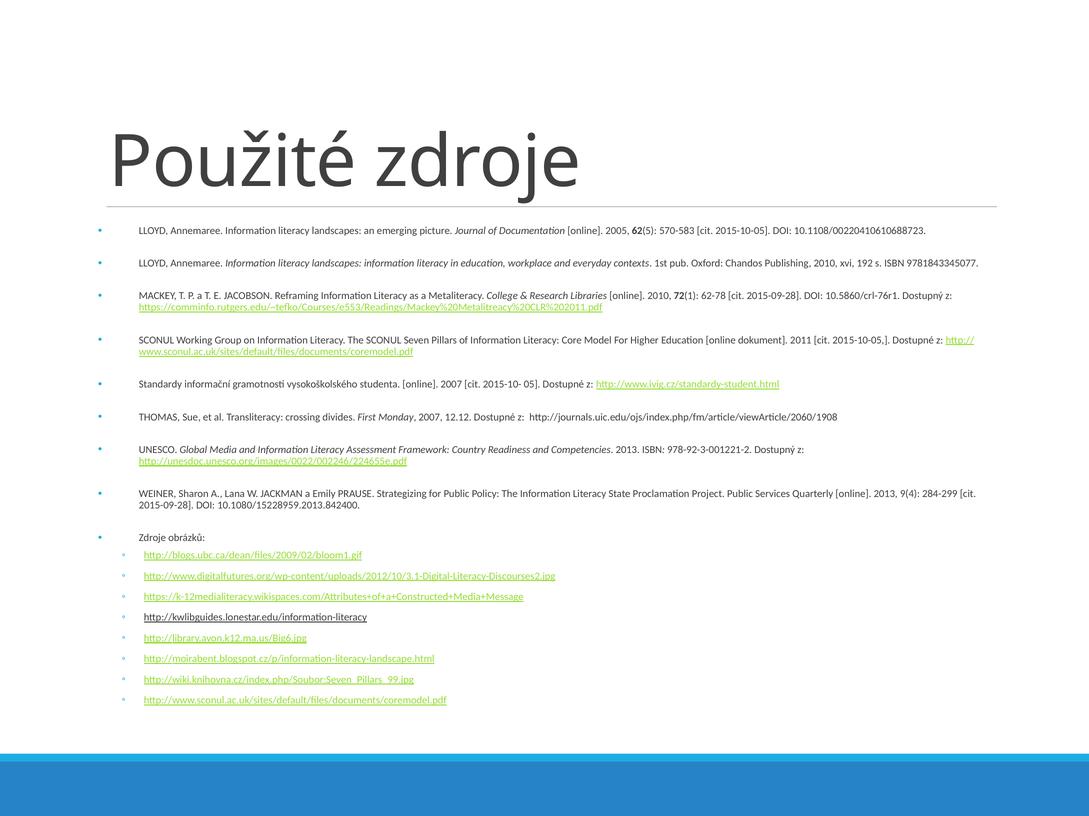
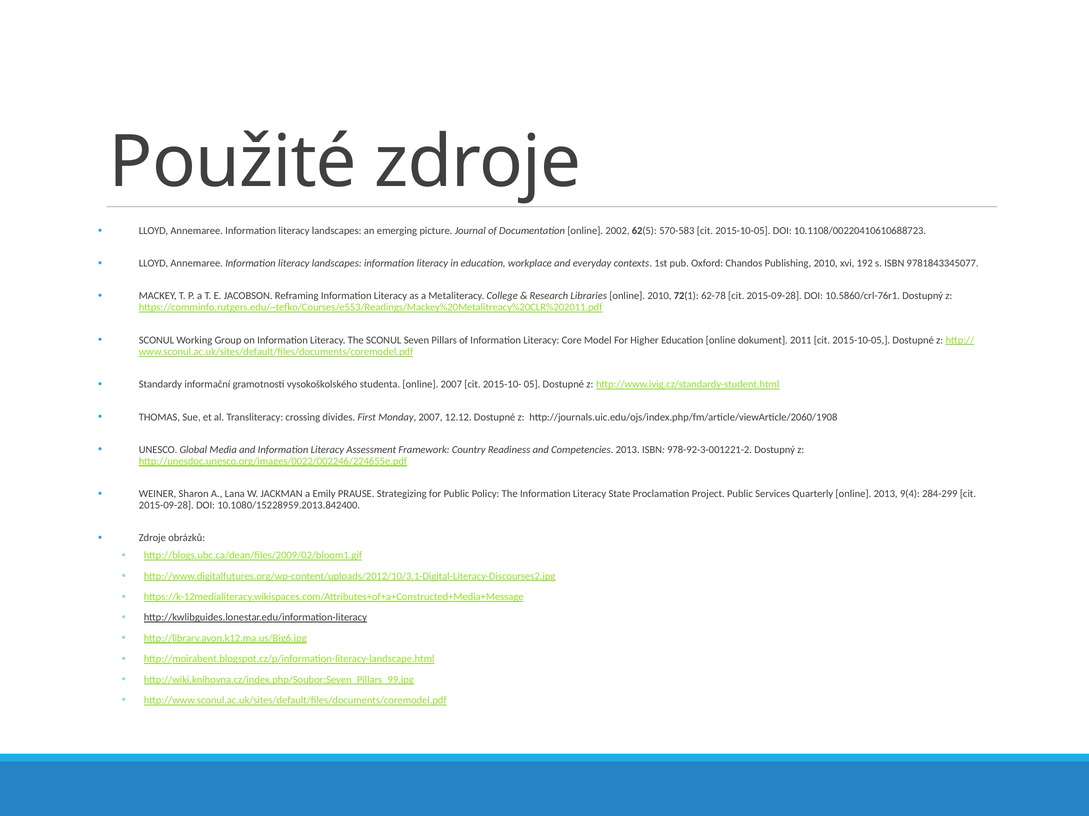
2005: 2005 -> 2002
